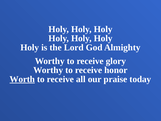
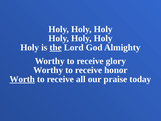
the underline: none -> present
